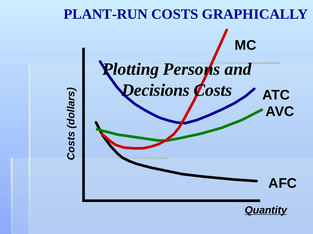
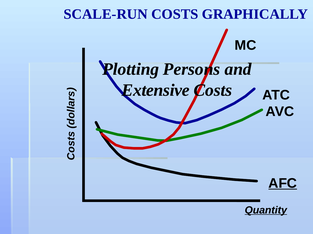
PLANT-RUN: PLANT-RUN -> SCALE-RUN
Decisions: Decisions -> Extensive
AFC underline: none -> present
